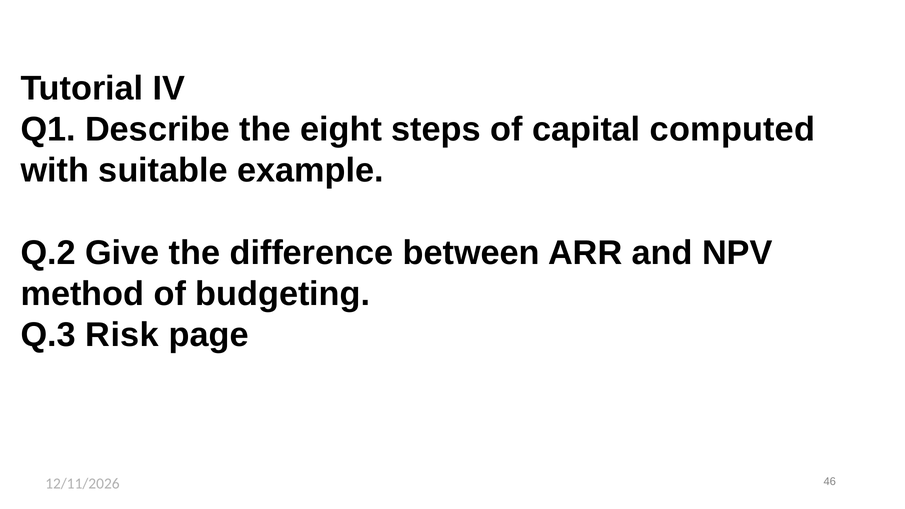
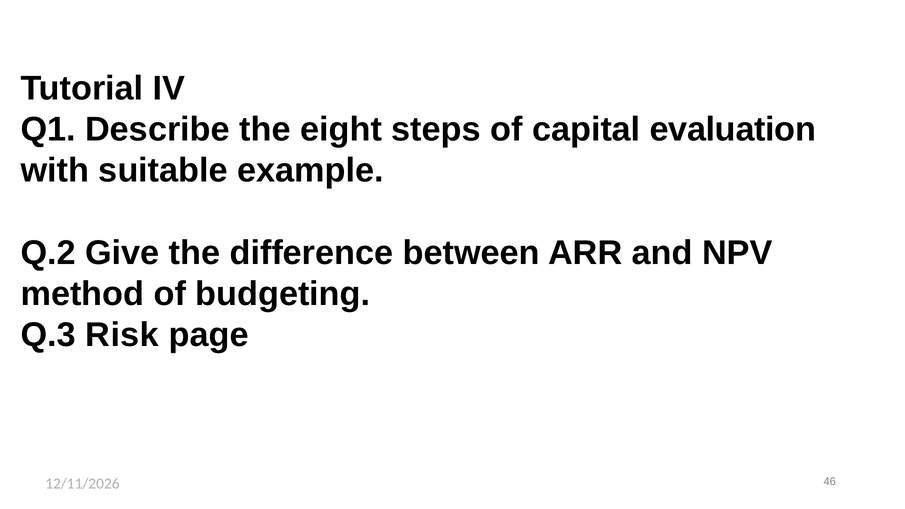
computed: computed -> evaluation
